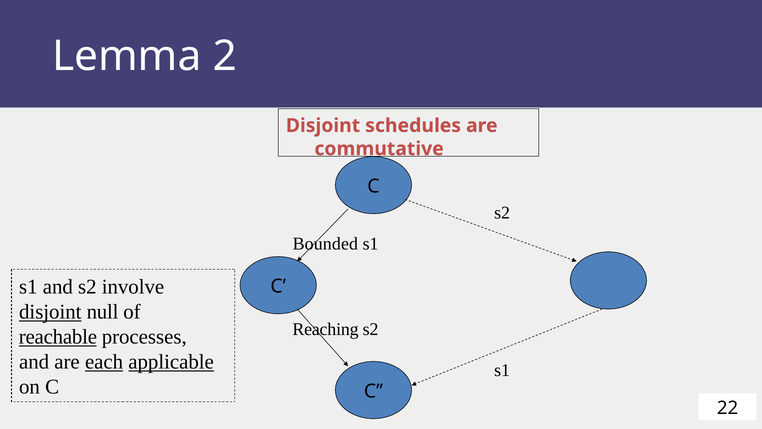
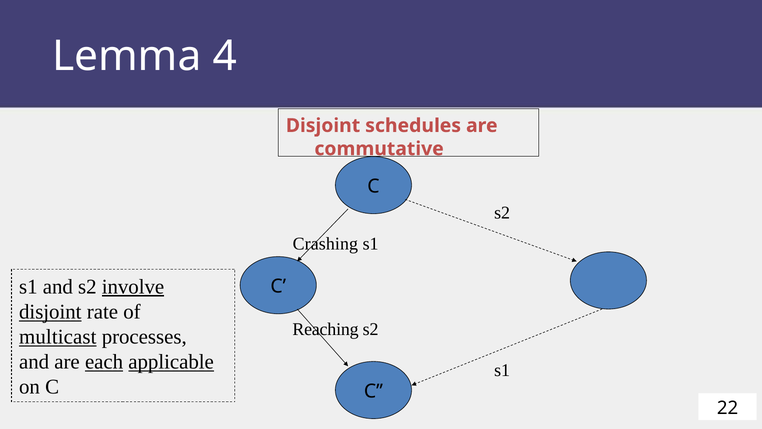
2: 2 -> 4
Bounded: Bounded -> Crashing
involve underline: none -> present
null: null -> rate
reachable: reachable -> multicast
